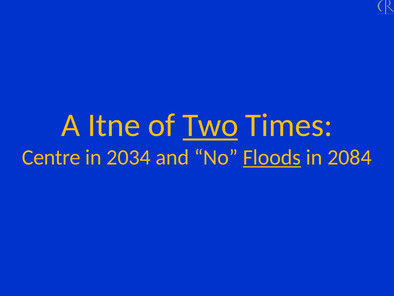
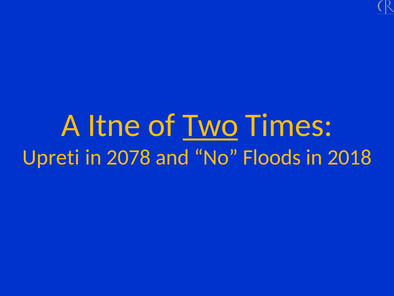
Centre: Centre -> Upreti
2034: 2034 -> 2078
Floods underline: present -> none
2084: 2084 -> 2018
